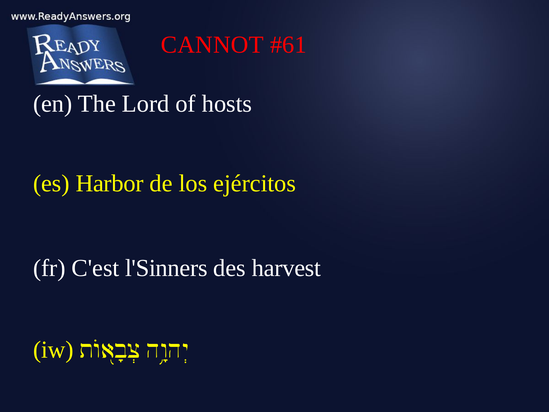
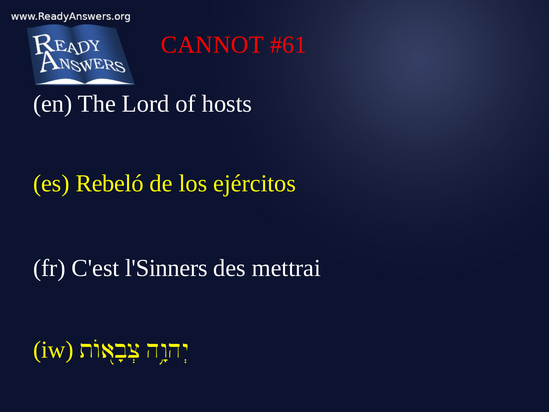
Harbor: Harbor -> Rebeló
harvest: harvest -> mettrai
